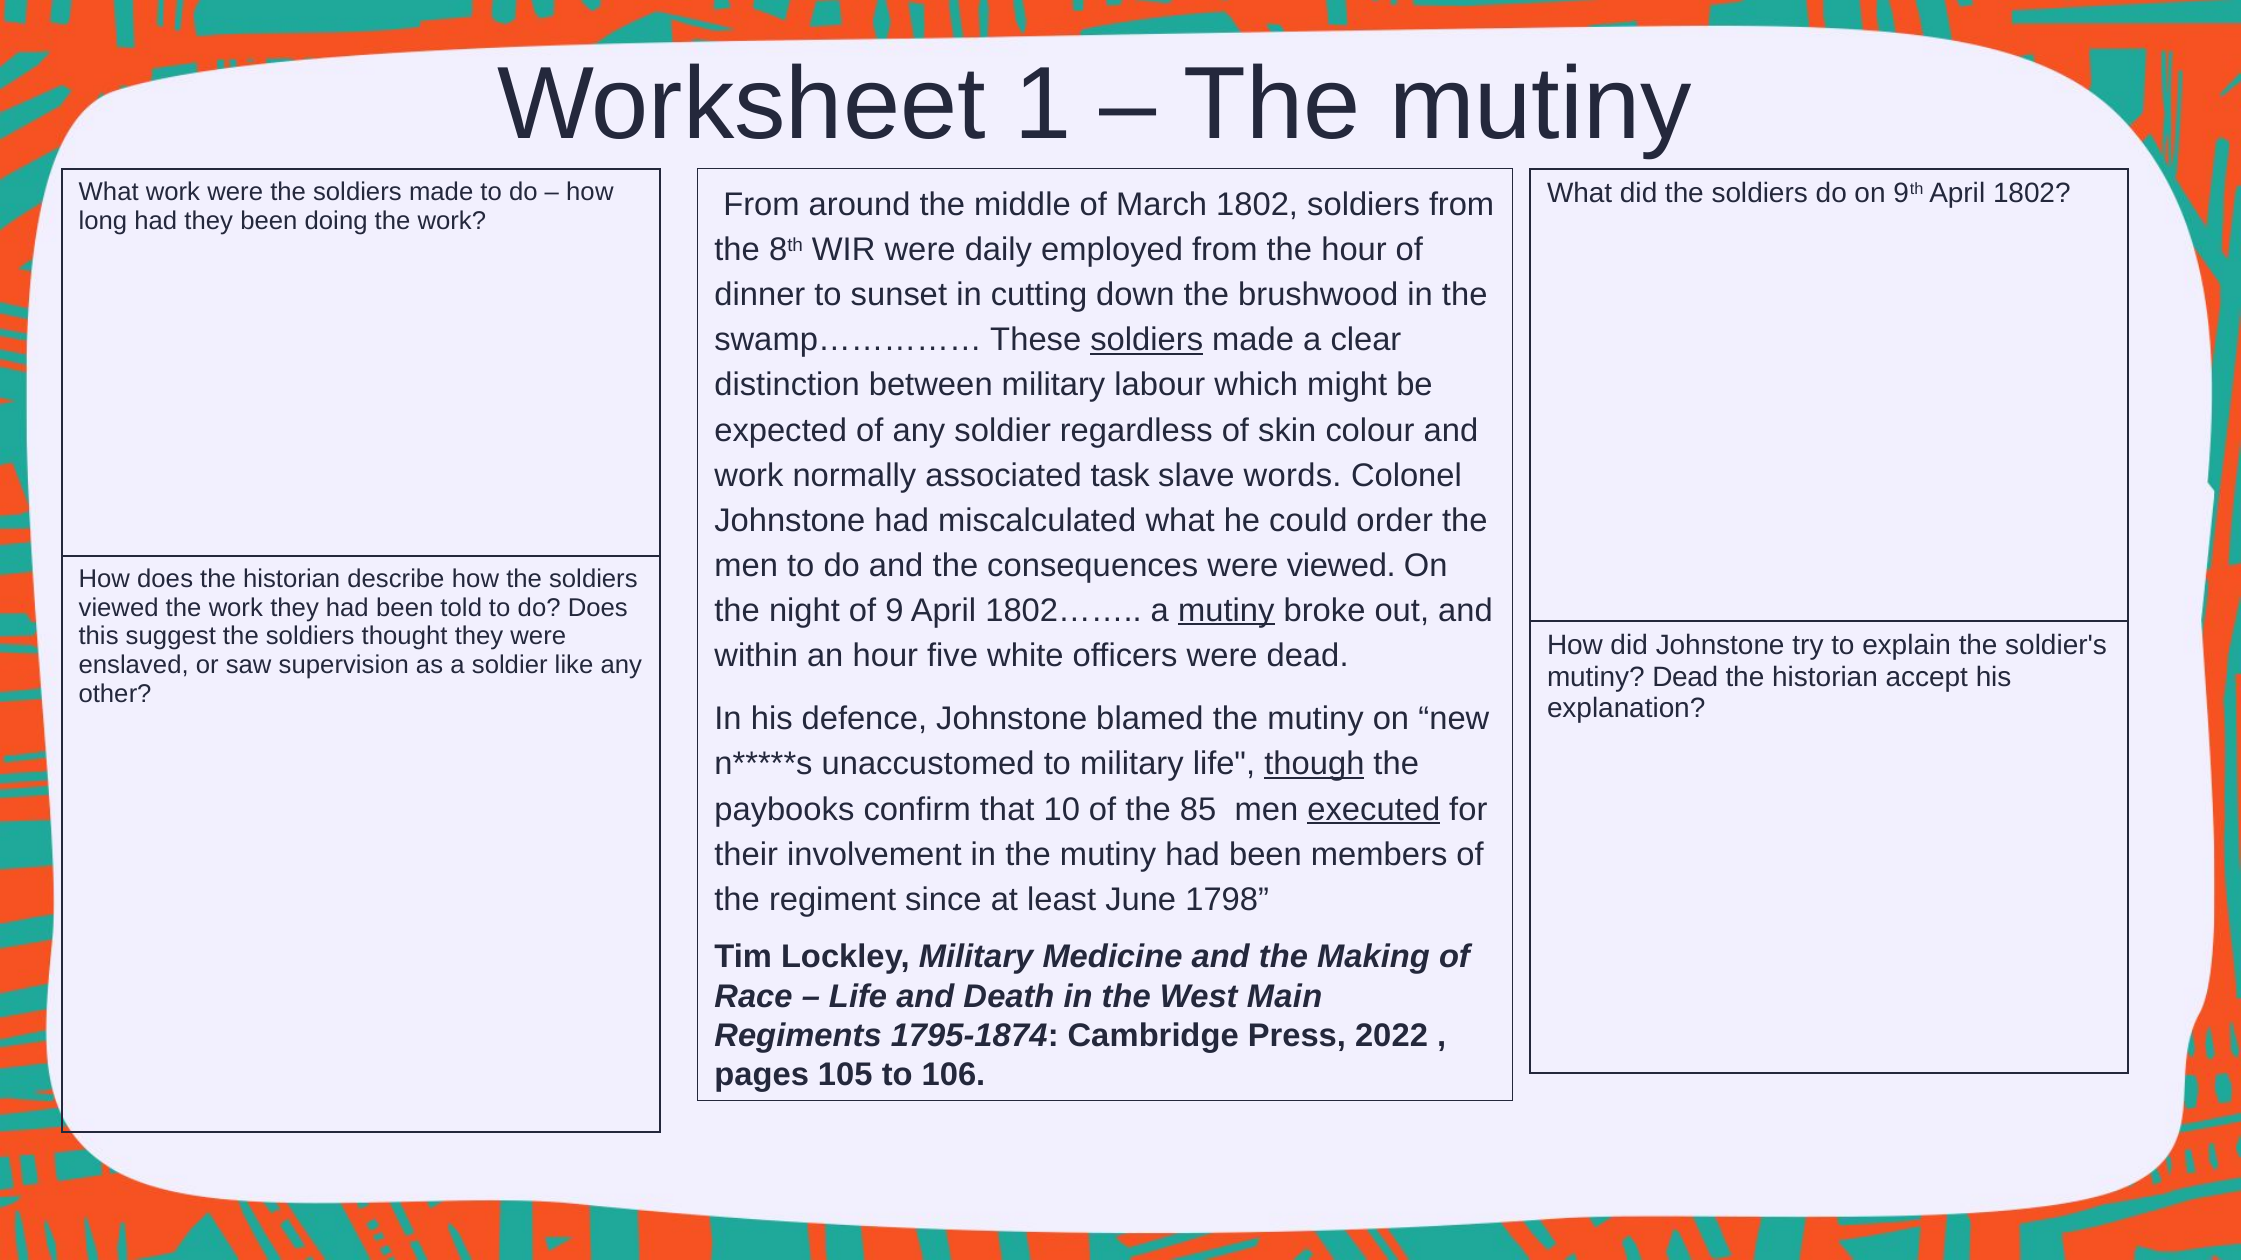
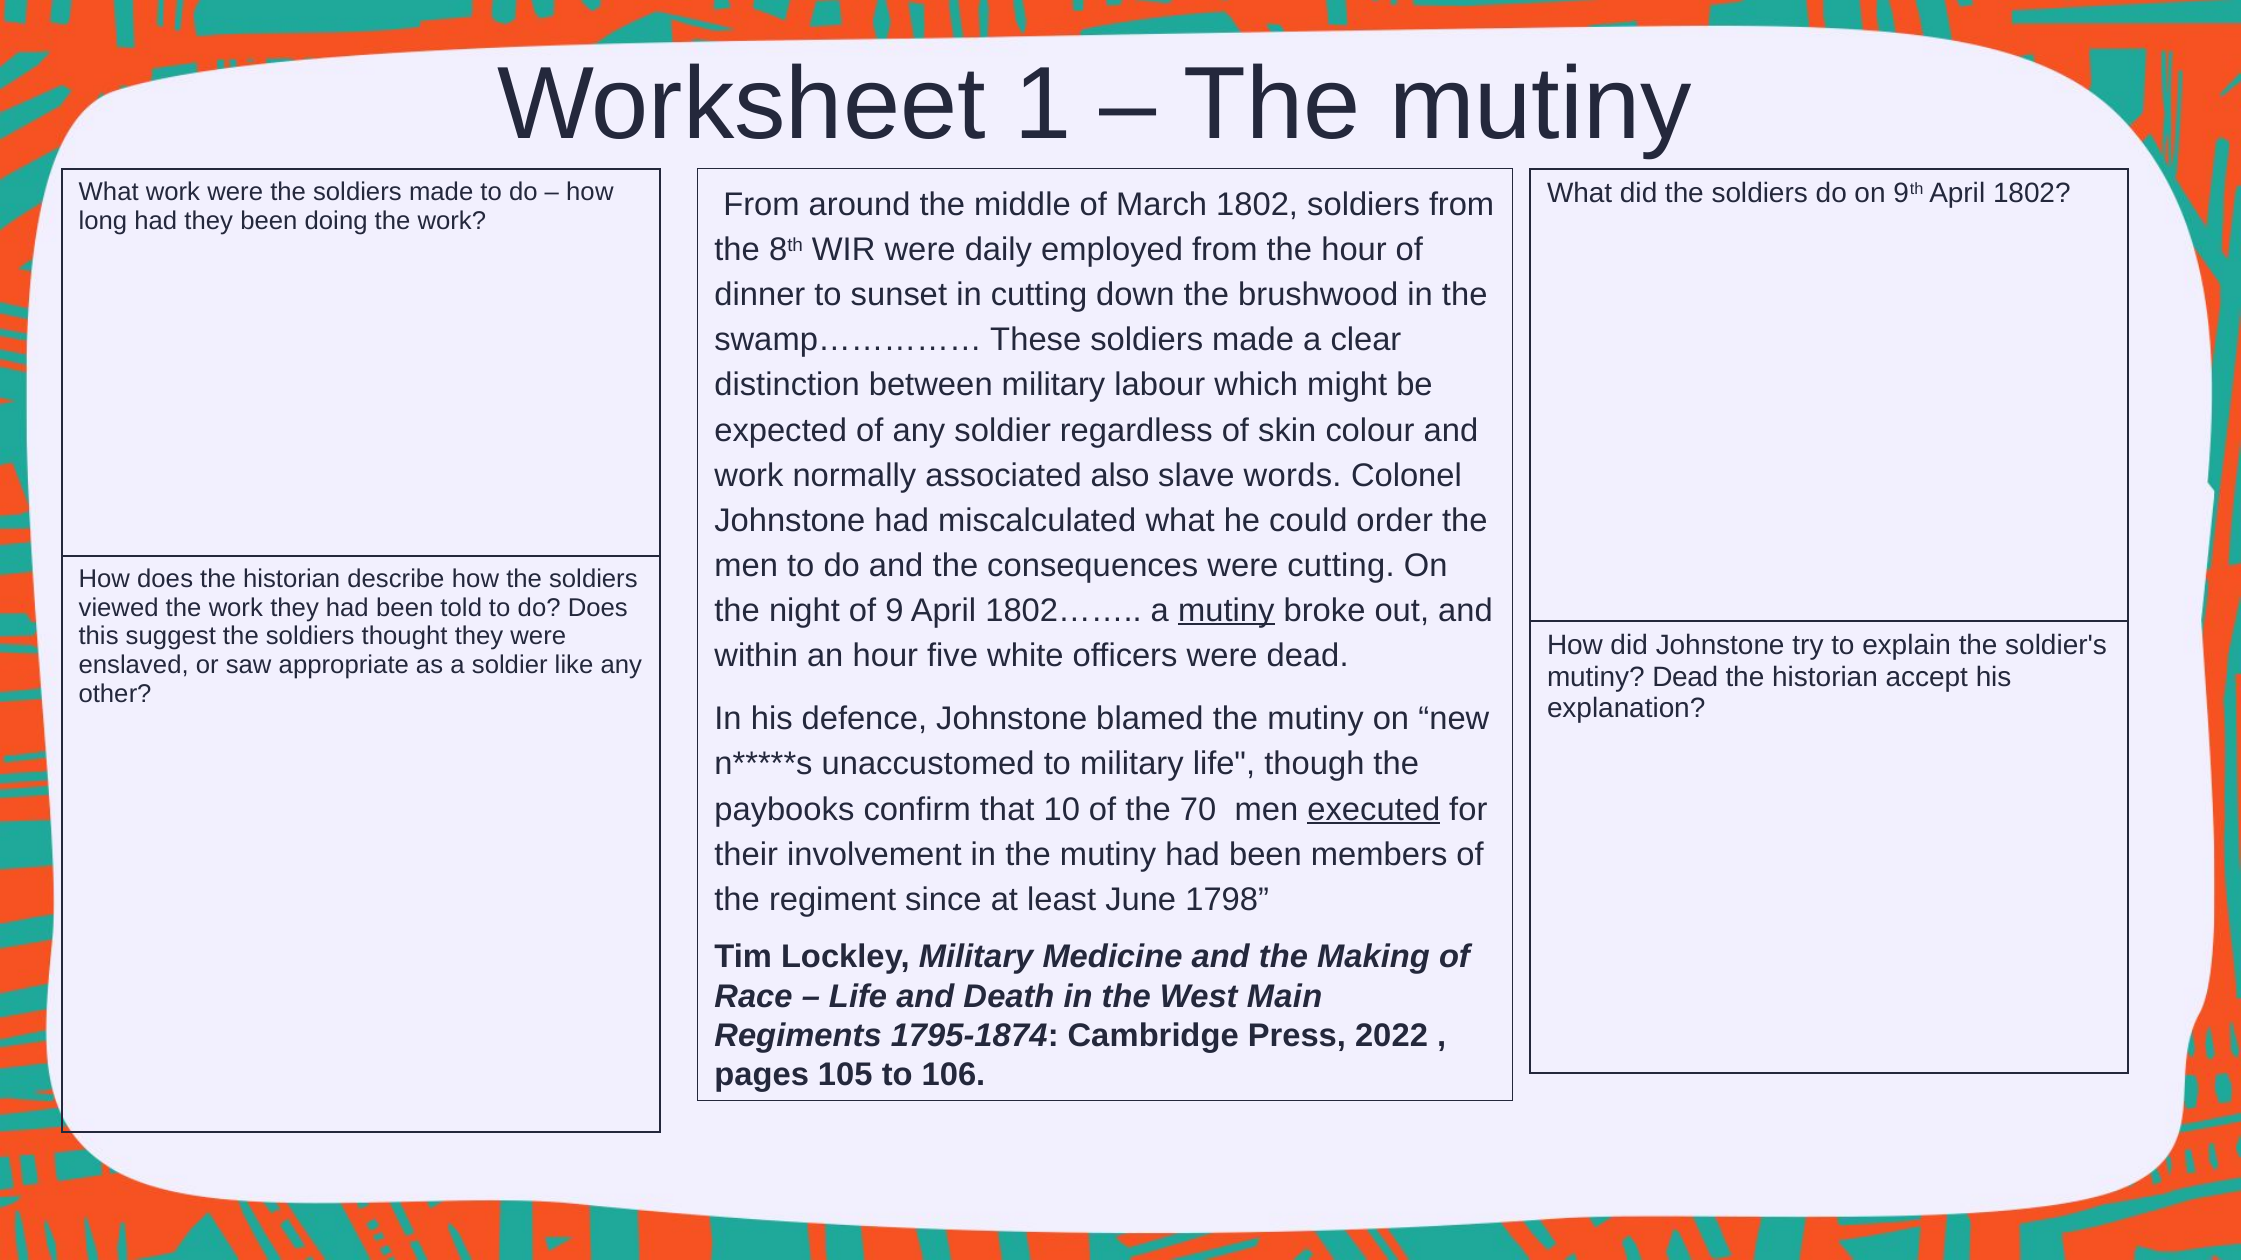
soldiers at (1147, 340) underline: present -> none
task: task -> also
were viewed: viewed -> cutting
supervision: supervision -> appropriate
though underline: present -> none
85: 85 -> 70
